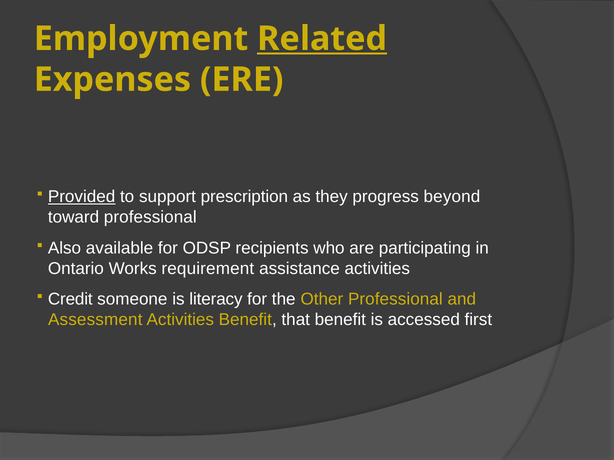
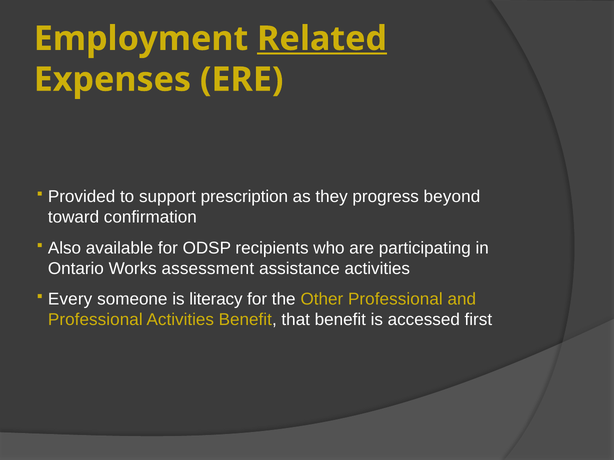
Provided underline: present -> none
toward professional: professional -> confirmation
requirement: requirement -> assessment
Credit: Credit -> Every
Assessment at (95, 320): Assessment -> Professional
